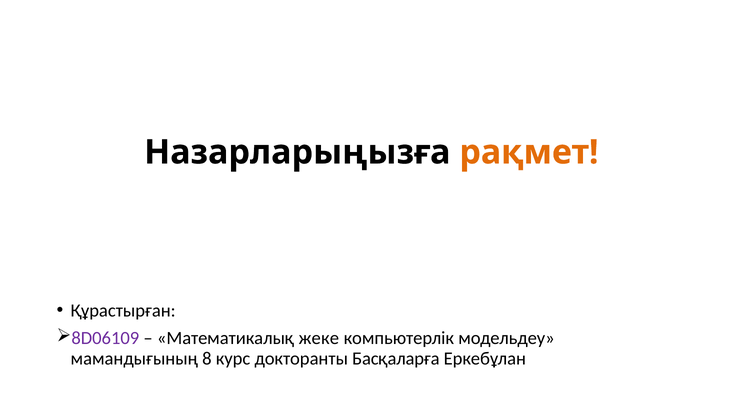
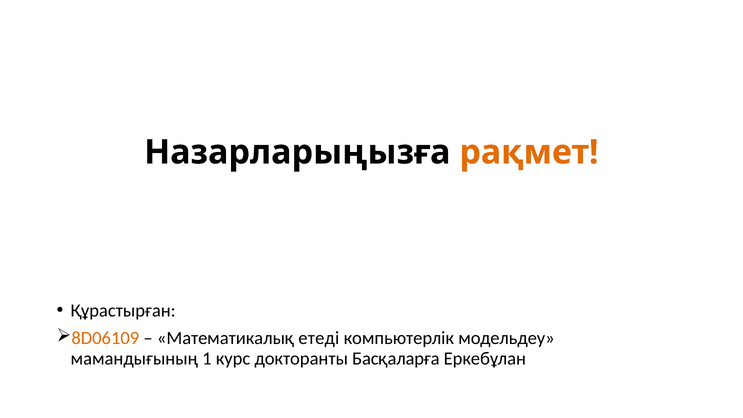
8D06109 colour: purple -> orange
жеке: жеке -> етеді
8: 8 -> 1
